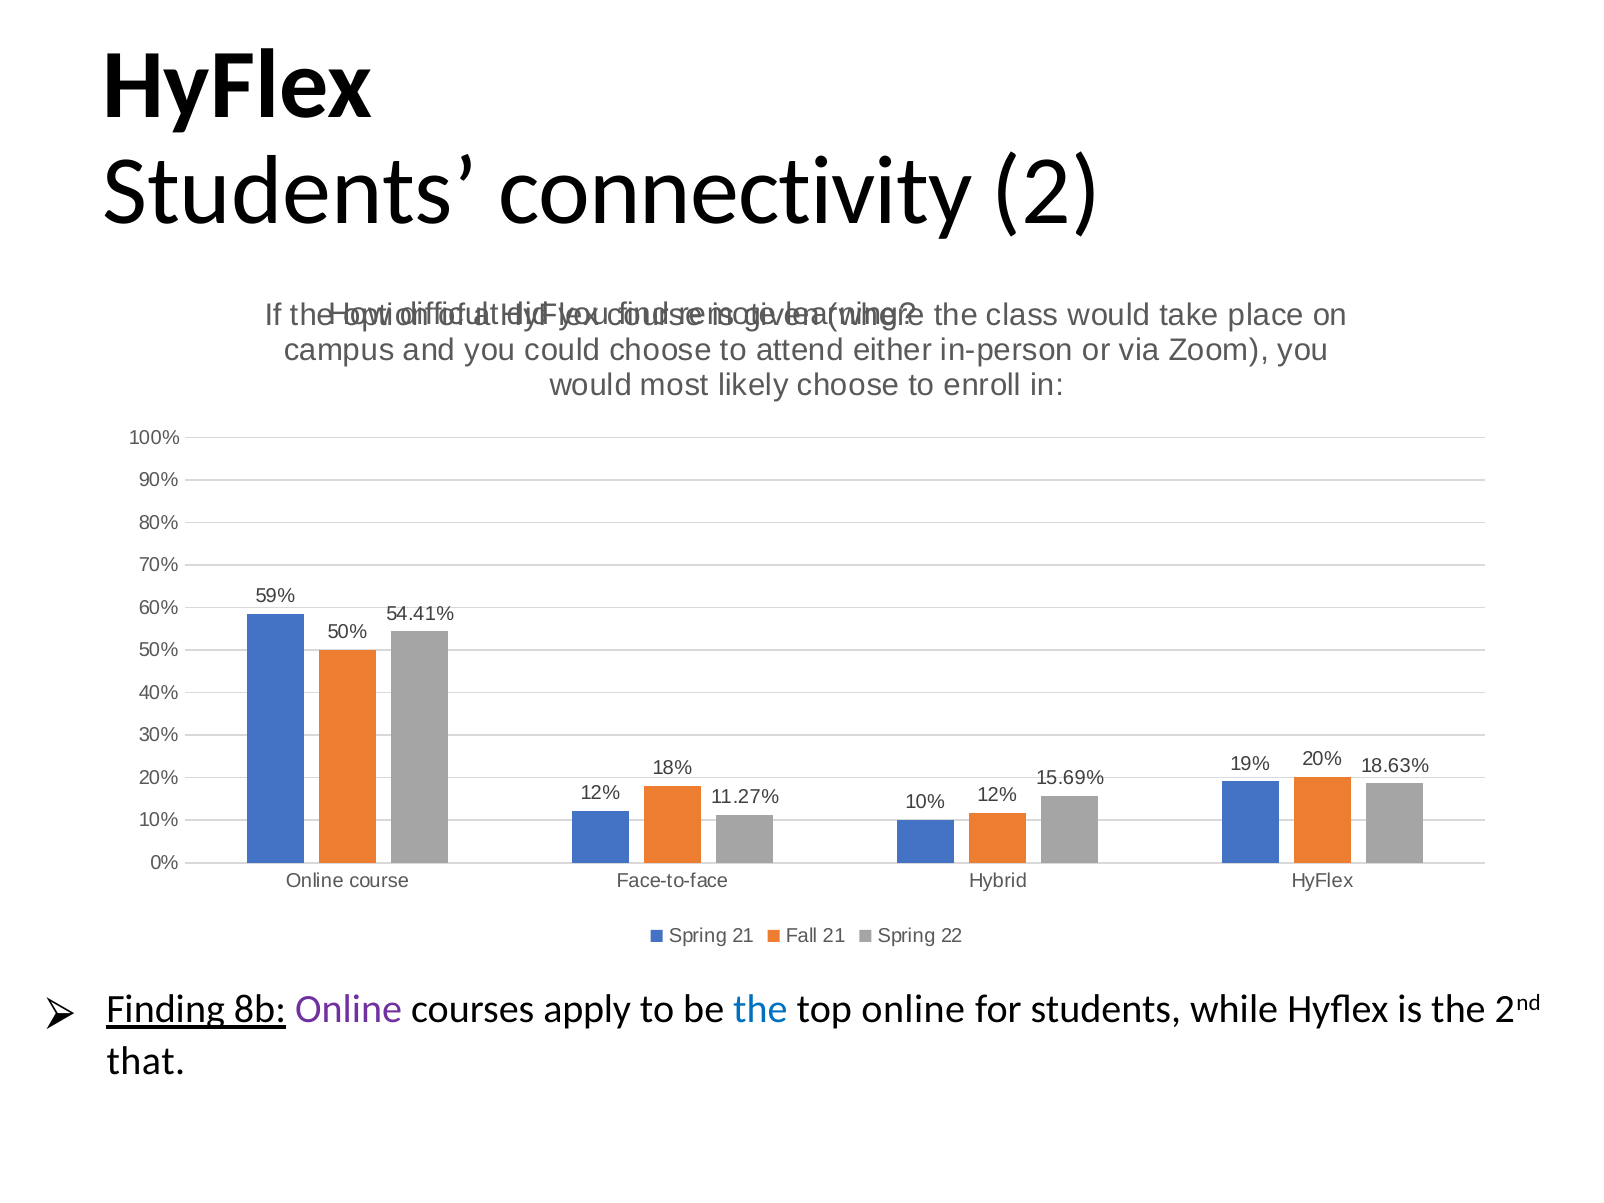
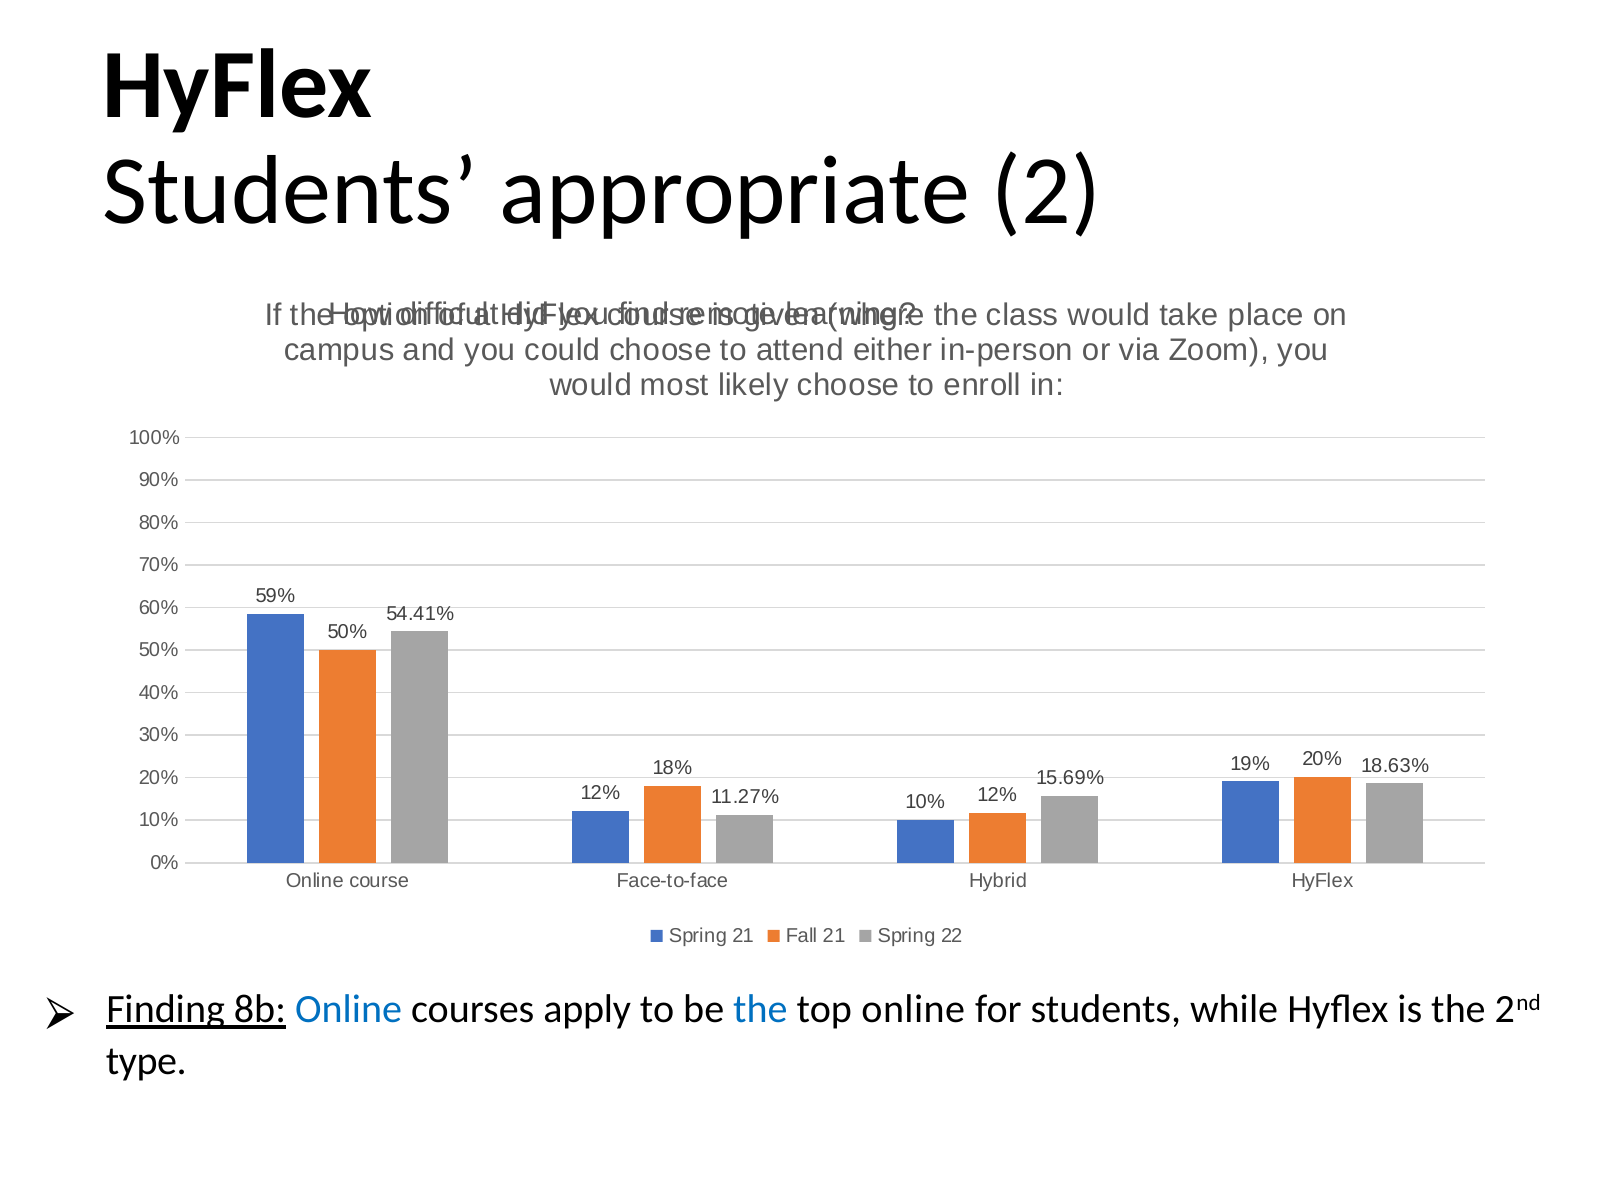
connectivity: connectivity -> appropriate
Online at (349, 1009) colour: purple -> blue
that: that -> type
